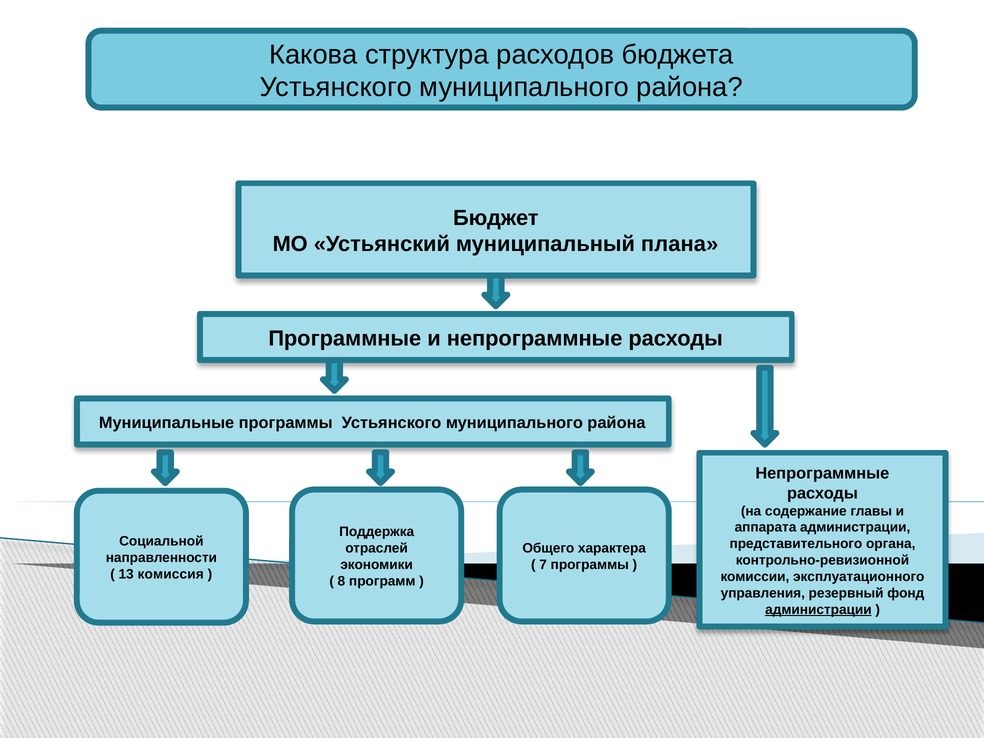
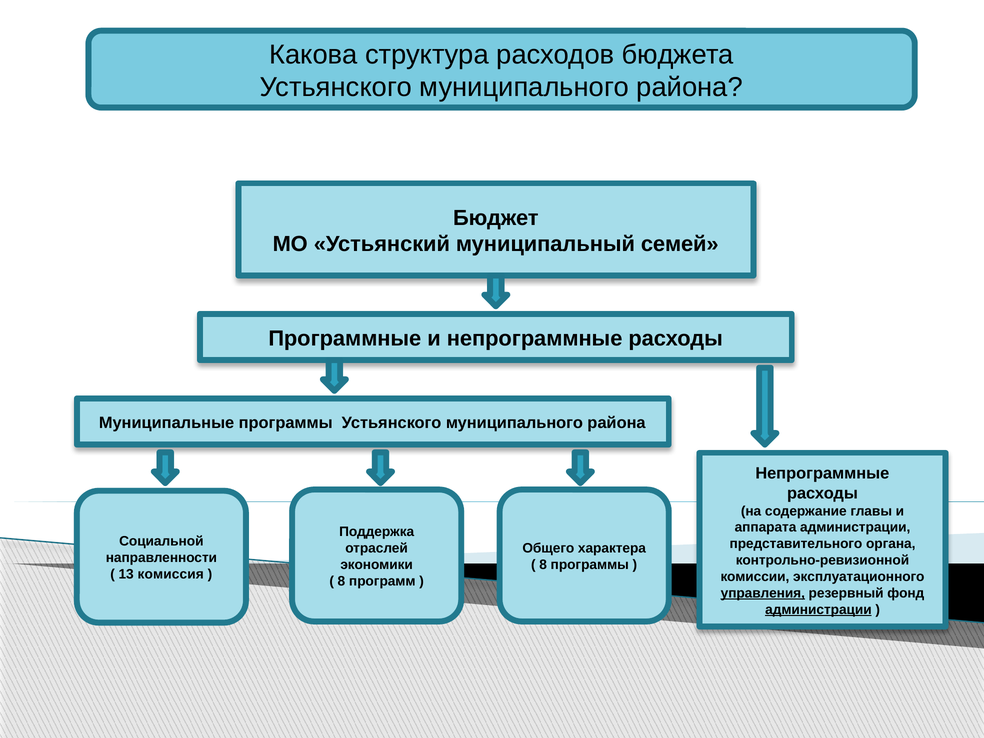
плана: плана -> семей
7 at (543, 565): 7 -> 8
управления underline: none -> present
